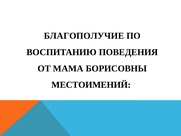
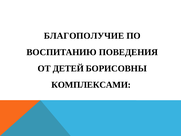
МАМА: МАМА -> ДЕТЕЙ
МЕСТОИМЕНИЙ: МЕСТОИМЕНИЙ -> КОМПЛЕКСАМИ
